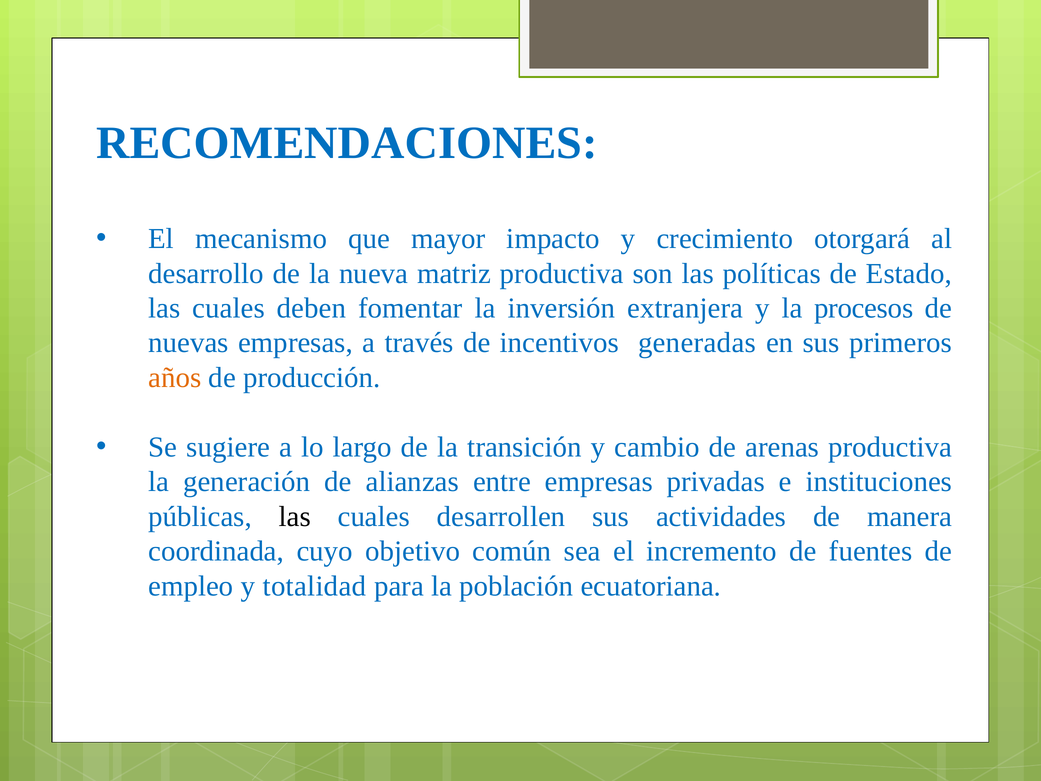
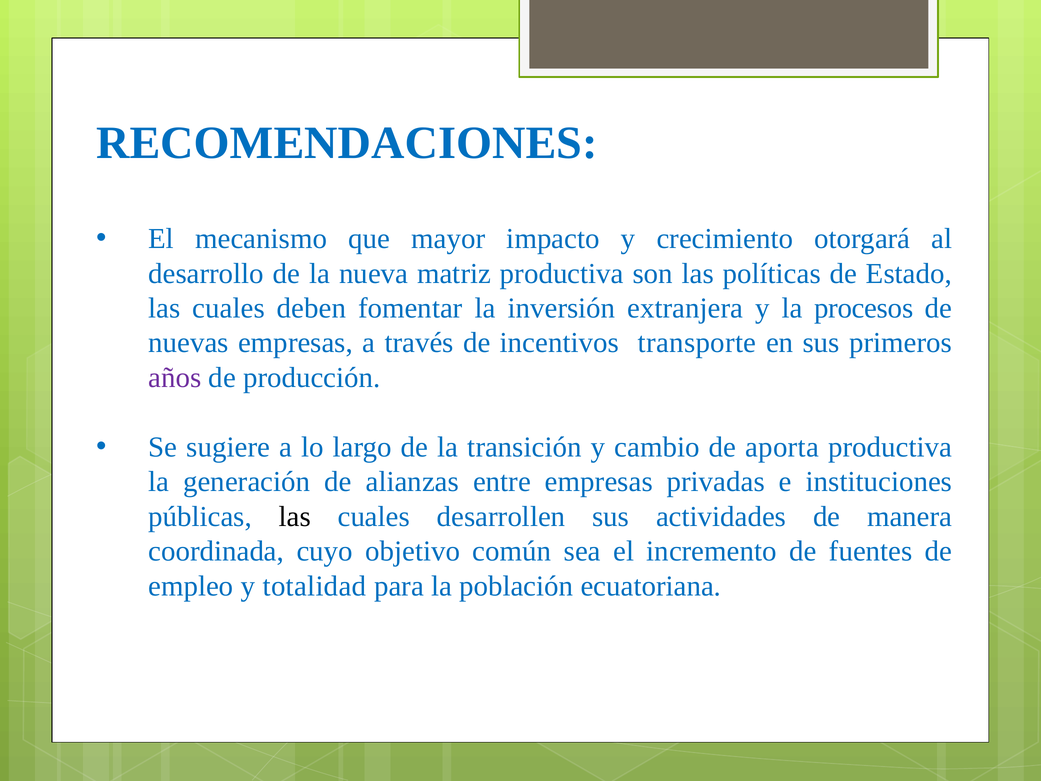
generadas: generadas -> transporte
años colour: orange -> purple
arenas: arenas -> aporta
